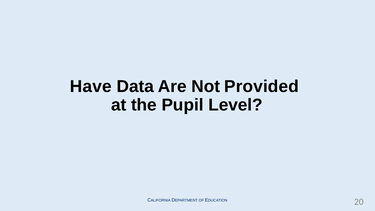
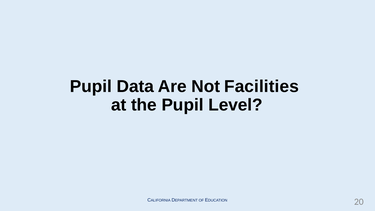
Have at (91, 86): Have -> Pupil
Provided: Provided -> Facilities
